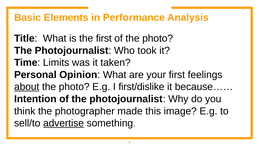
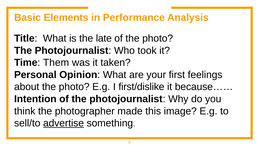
the first: first -> late
Limits: Limits -> Them
about underline: present -> none
